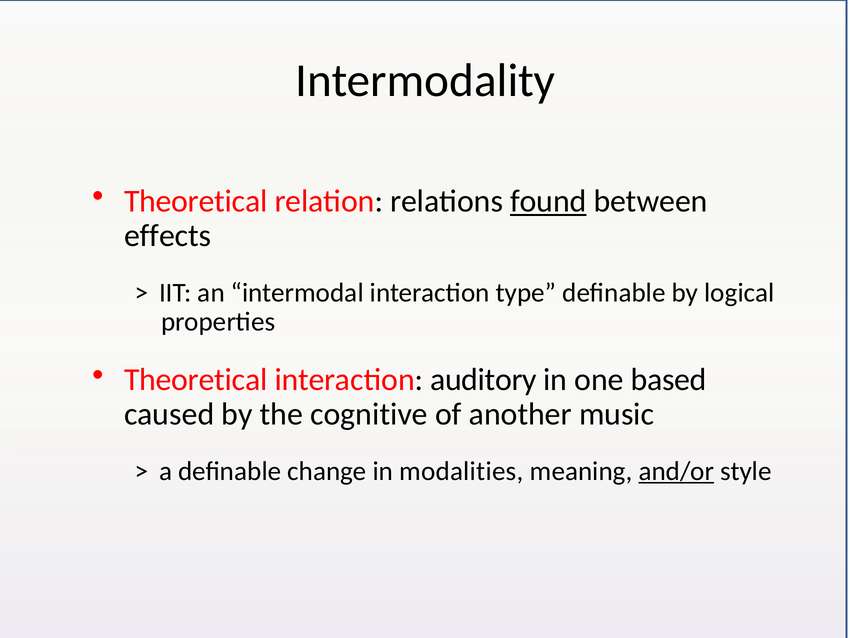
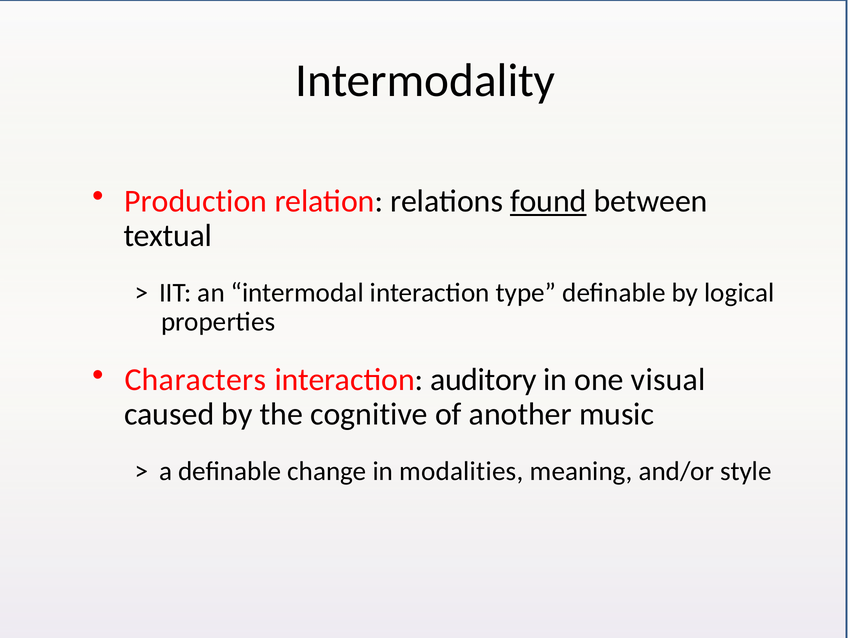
Theoretical at (196, 201): Theoretical -> Production
effects: effects -> textual
Theoretical at (196, 380): Theoretical -> Characters
based: based -> visual
and/or underline: present -> none
